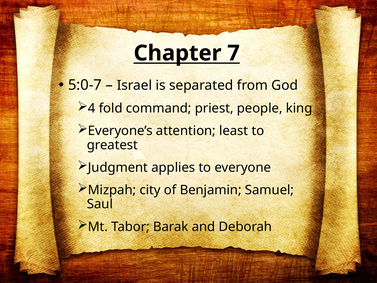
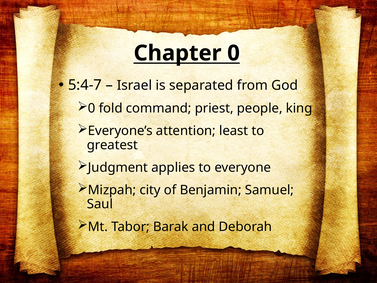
Chapter 7: 7 -> 0
5:0-7: 5:0-7 -> 5:4-7
4 at (92, 108): 4 -> 0
